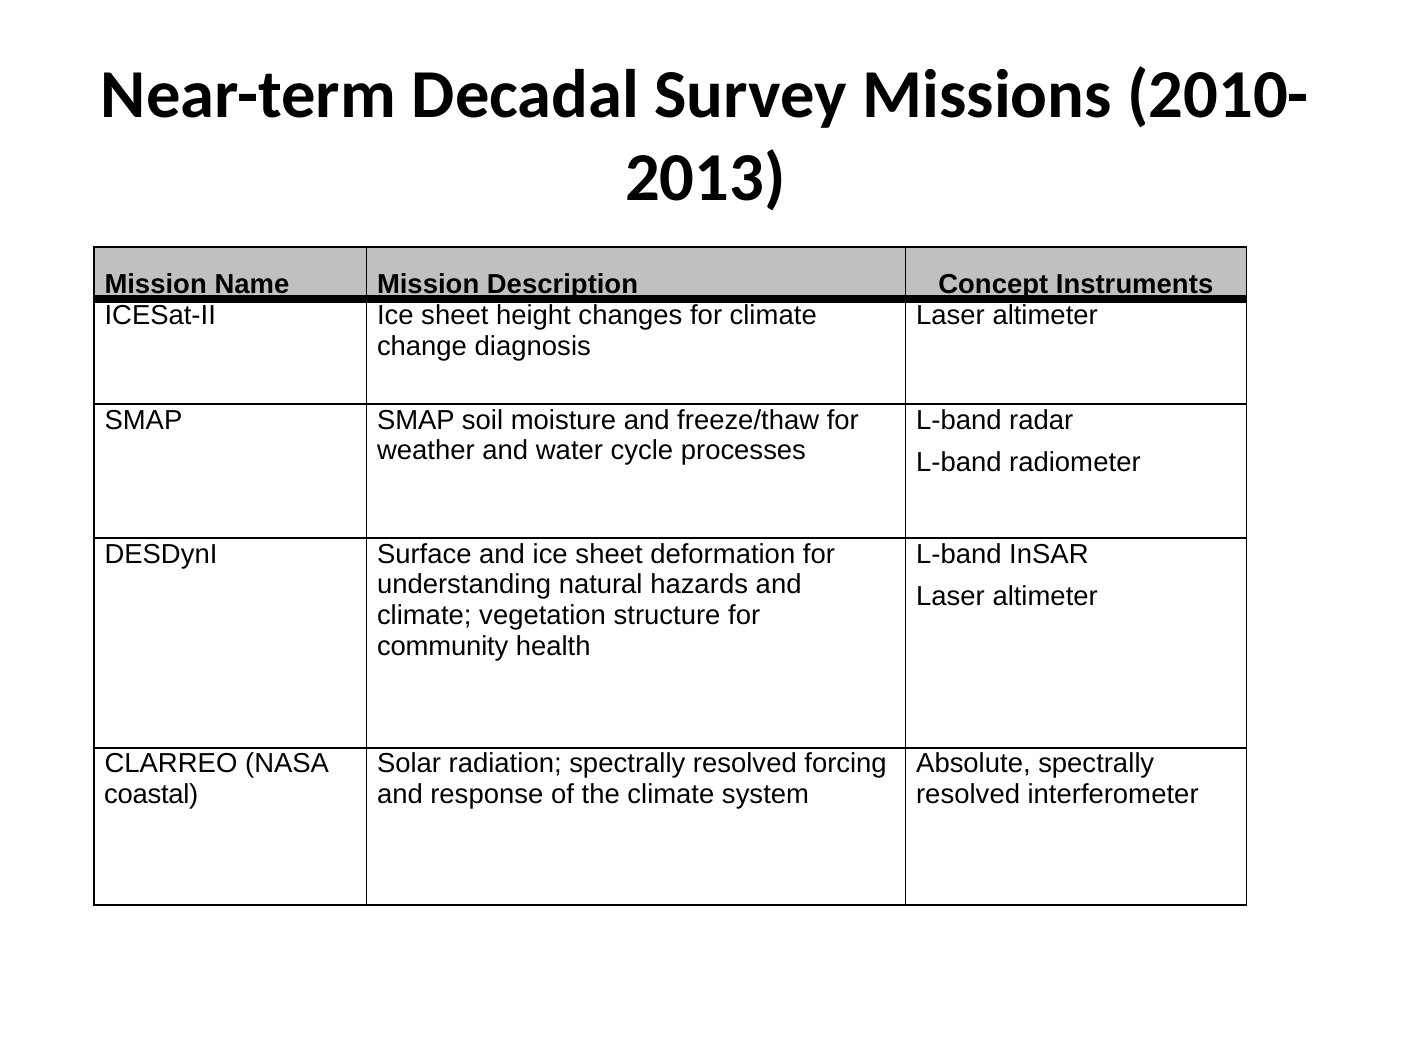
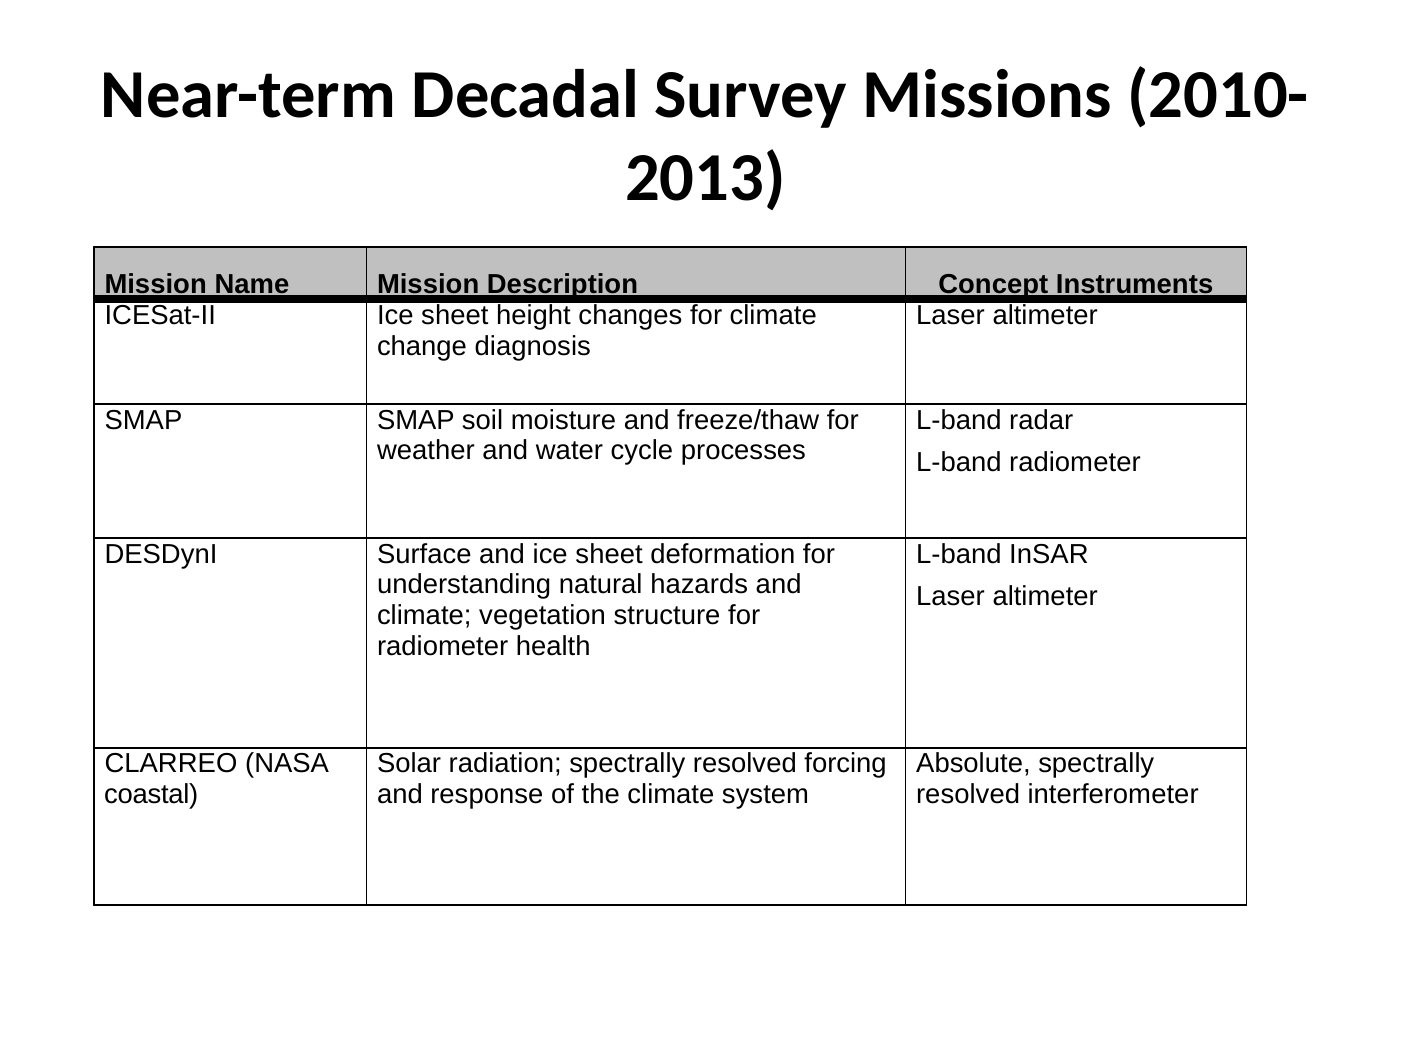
community at (443, 647): community -> radiometer
